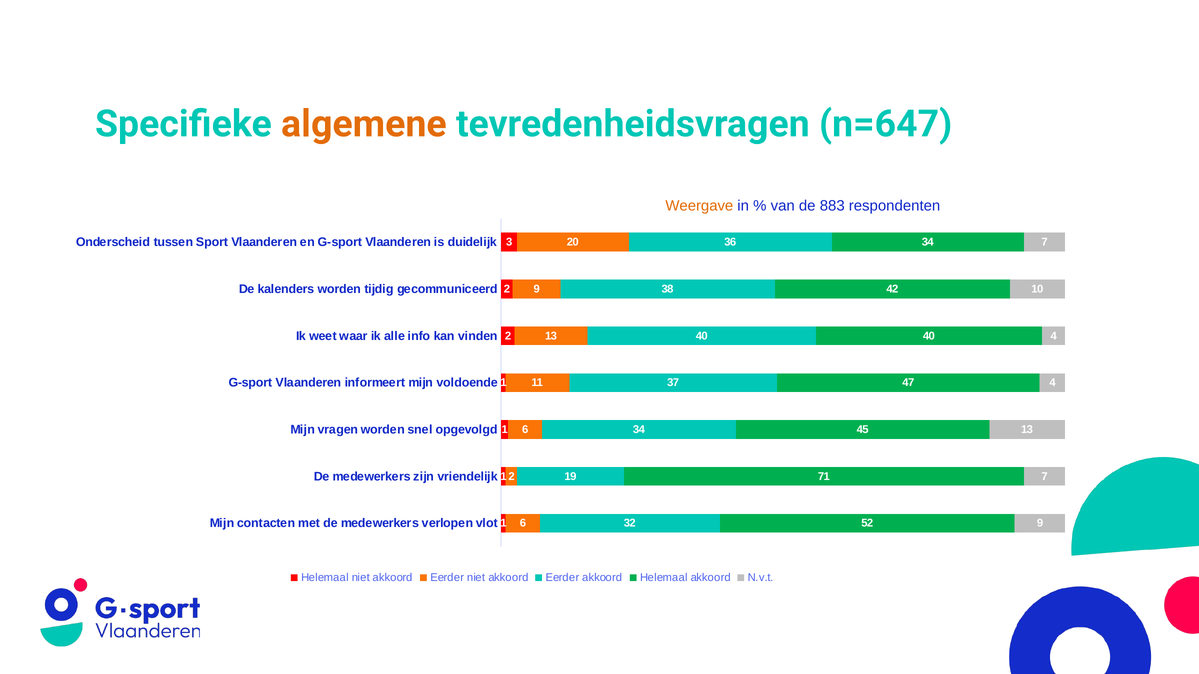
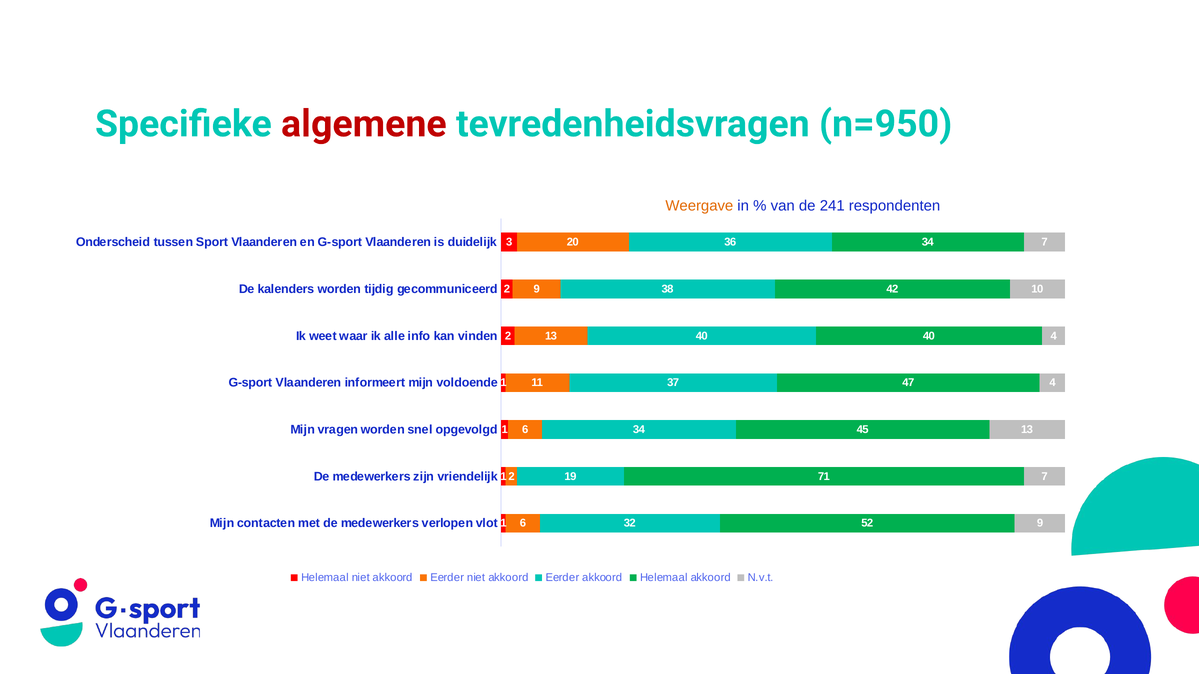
algemene colour: orange -> red
n=647: n=647 -> n=950
883: 883 -> 241
